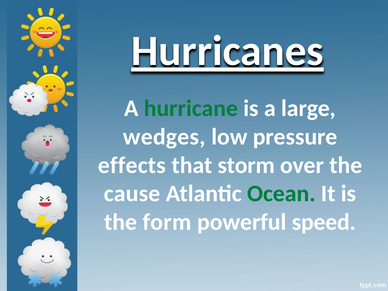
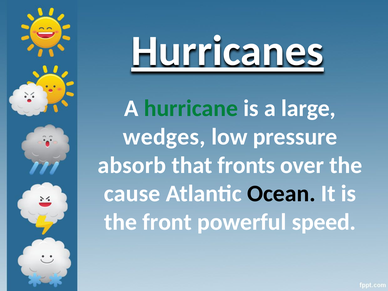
effects: effects -> absorb
storm: storm -> fronts
Ocean colour: green -> black
form: form -> front
